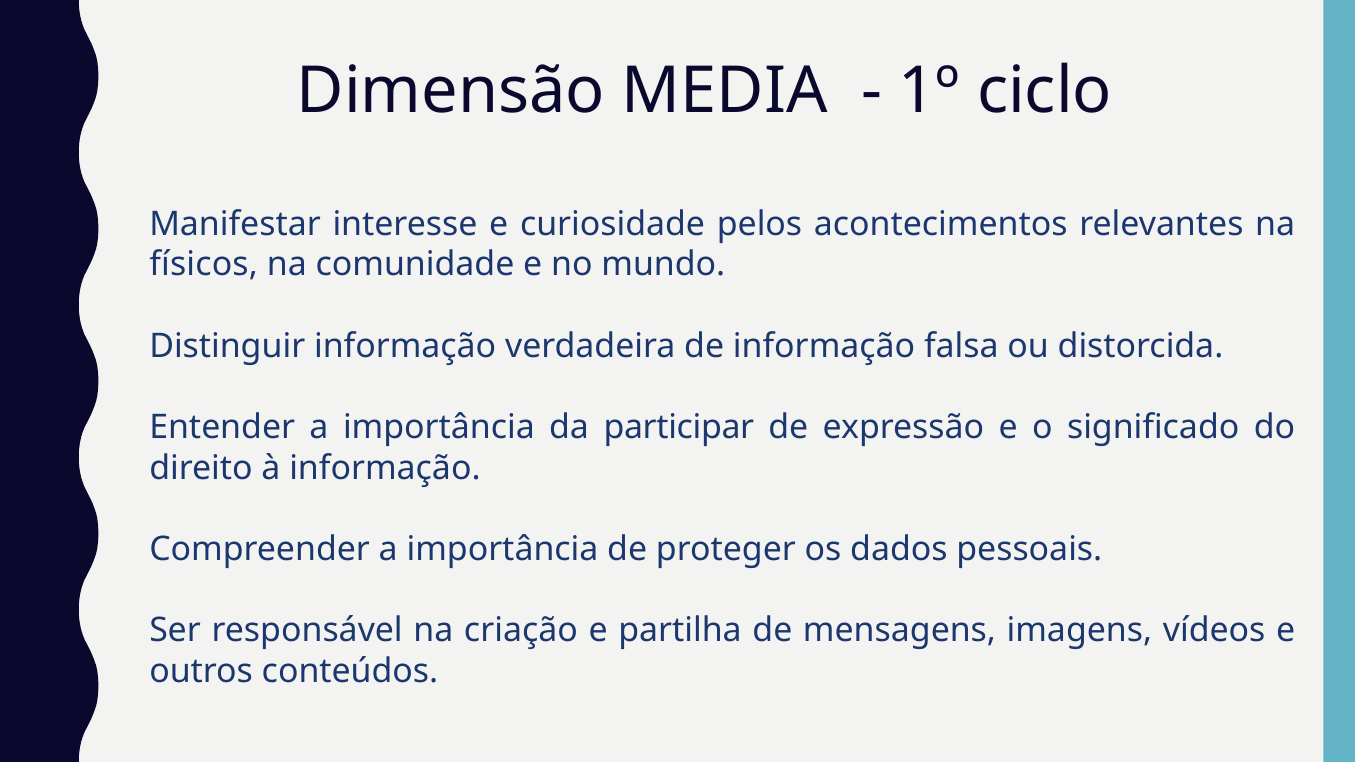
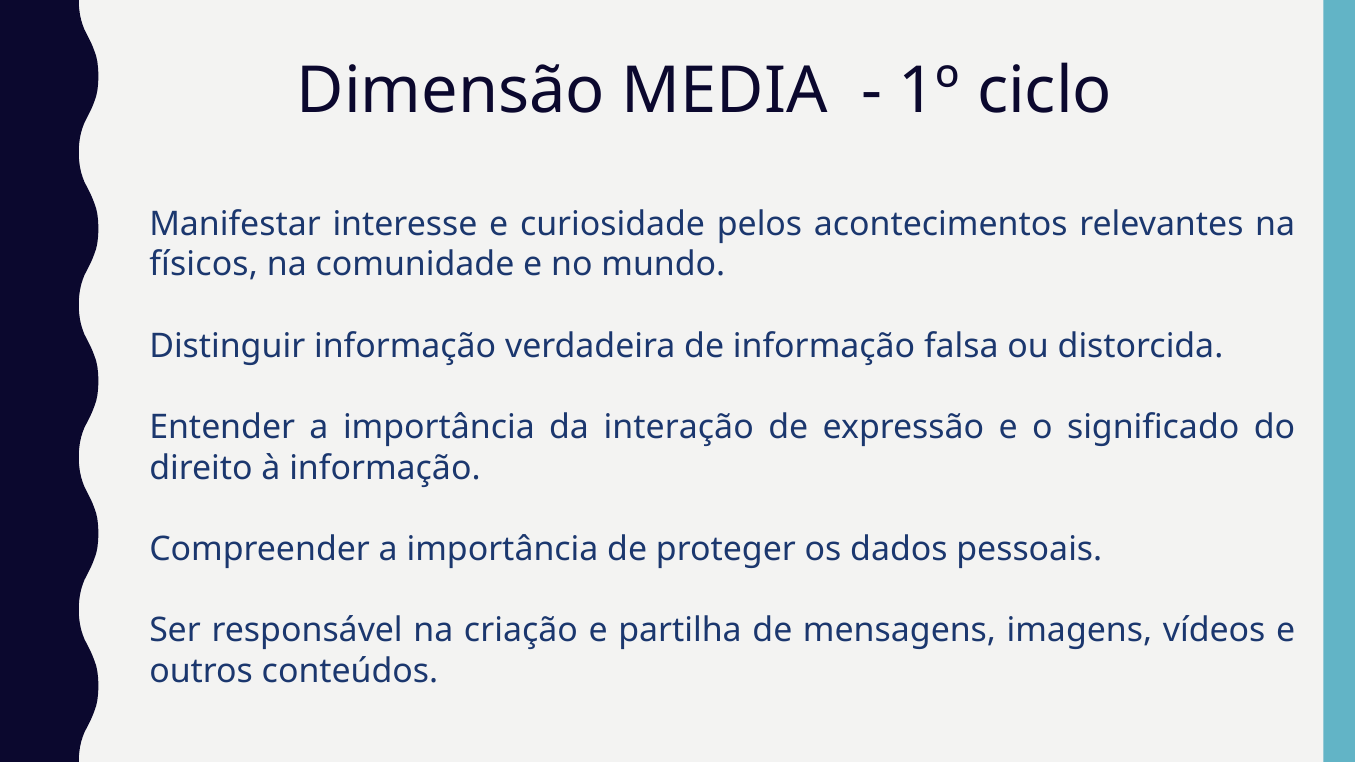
participar: participar -> interação
